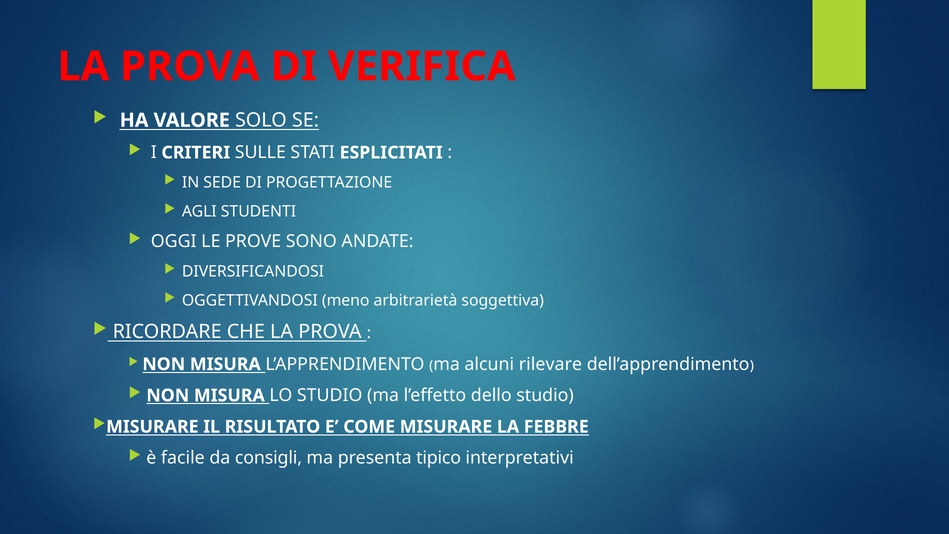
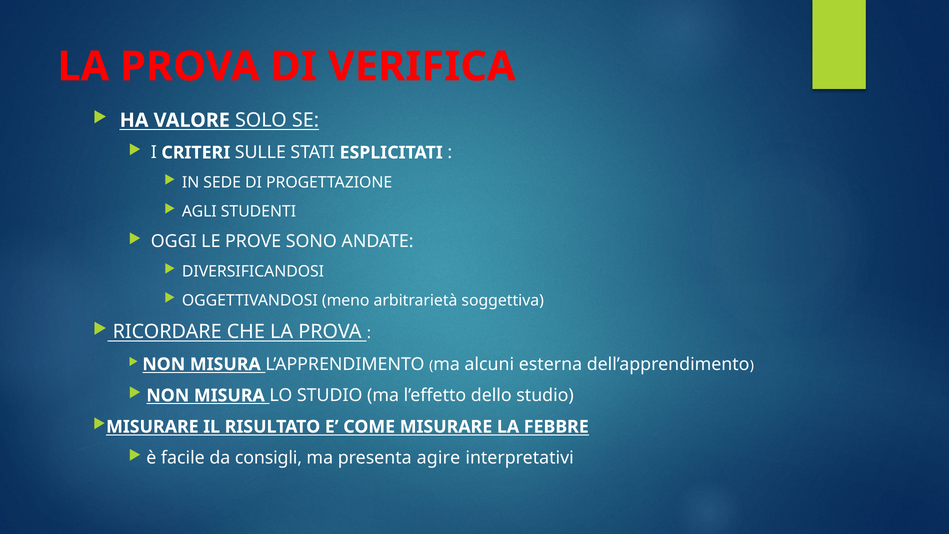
rilevare: rilevare -> esterna
tipico: tipico -> agire
